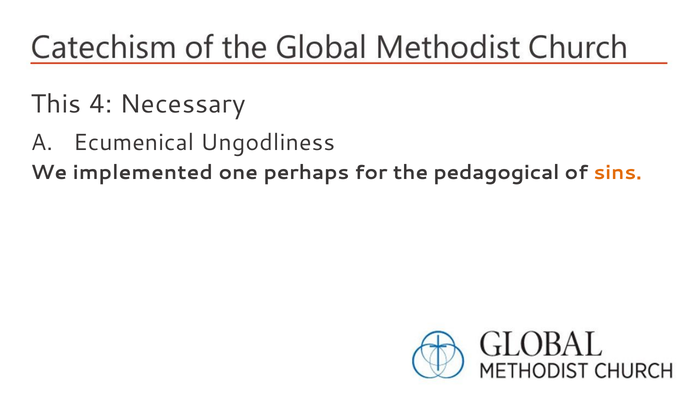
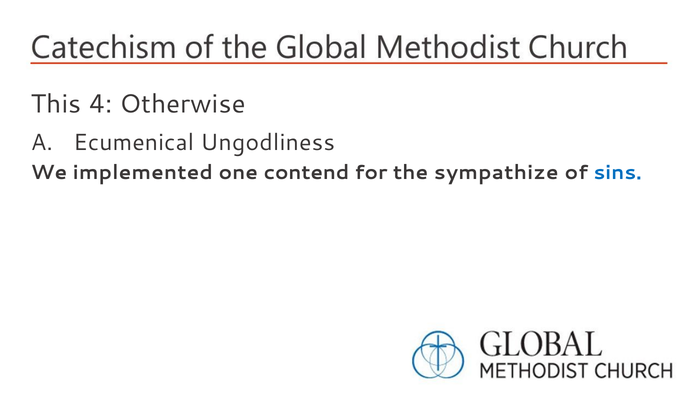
Necessary: Necessary -> Otherwise
perhaps: perhaps -> contend
pedagogical: pedagogical -> sympathize
sins colour: orange -> blue
